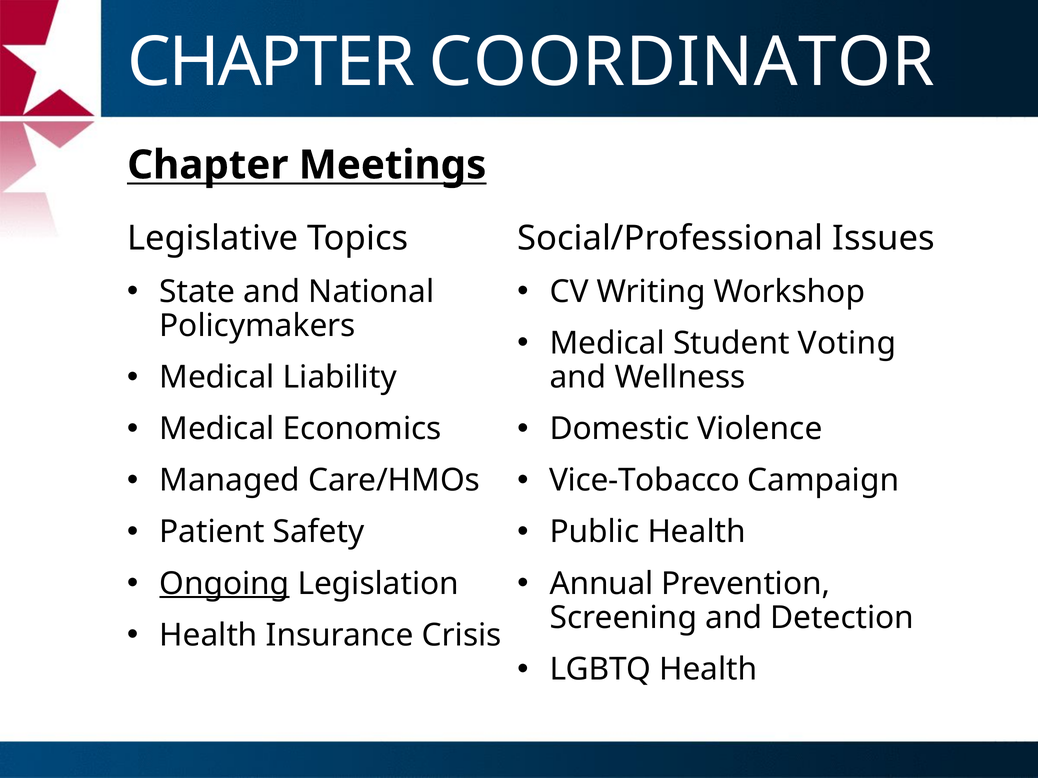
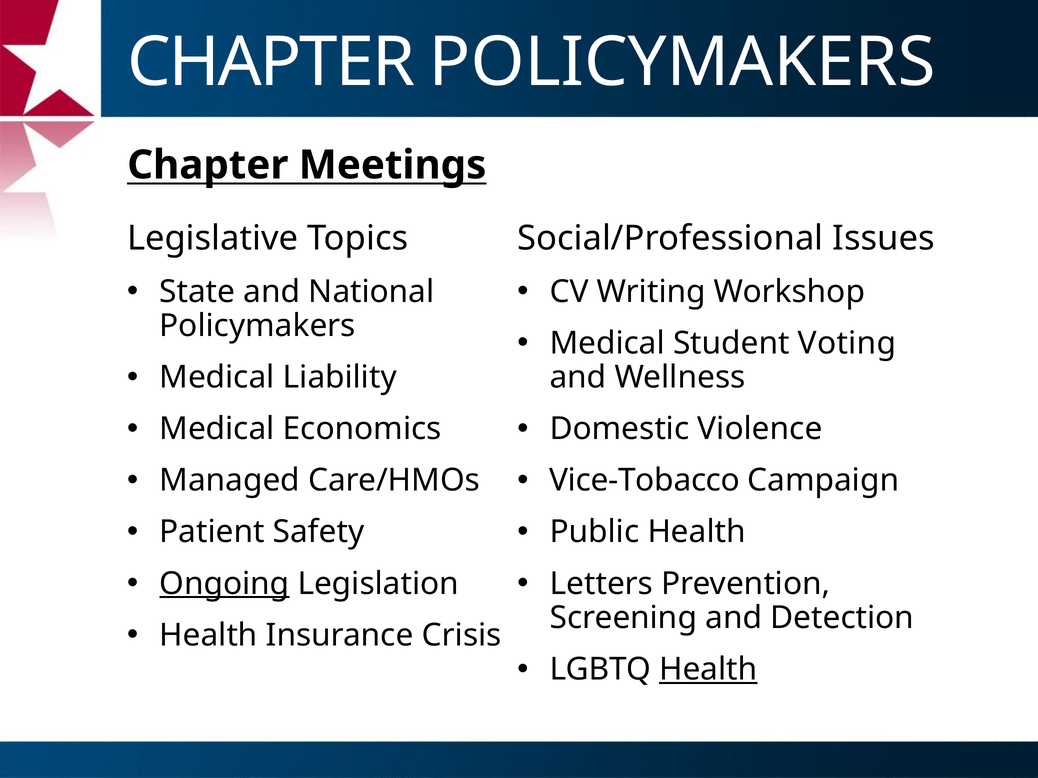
CHAPTER COORDINATOR: COORDINATOR -> POLICYMAKERS
Annual: Annual -> Letters
Health at (708, 670) underline: none -> present
